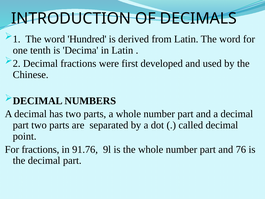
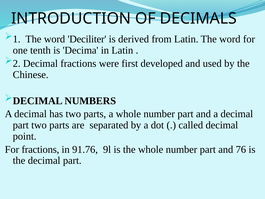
Hundred: Hundred -> Deciliter
